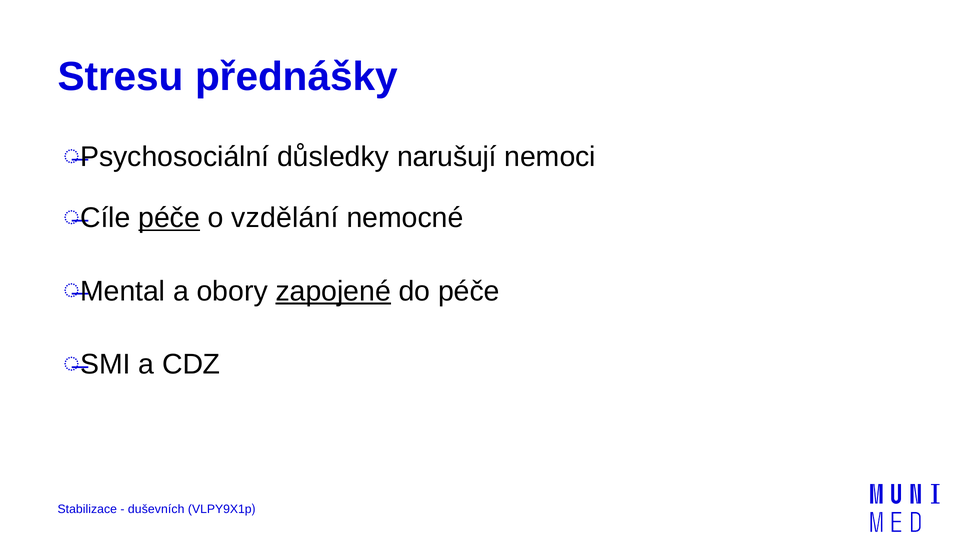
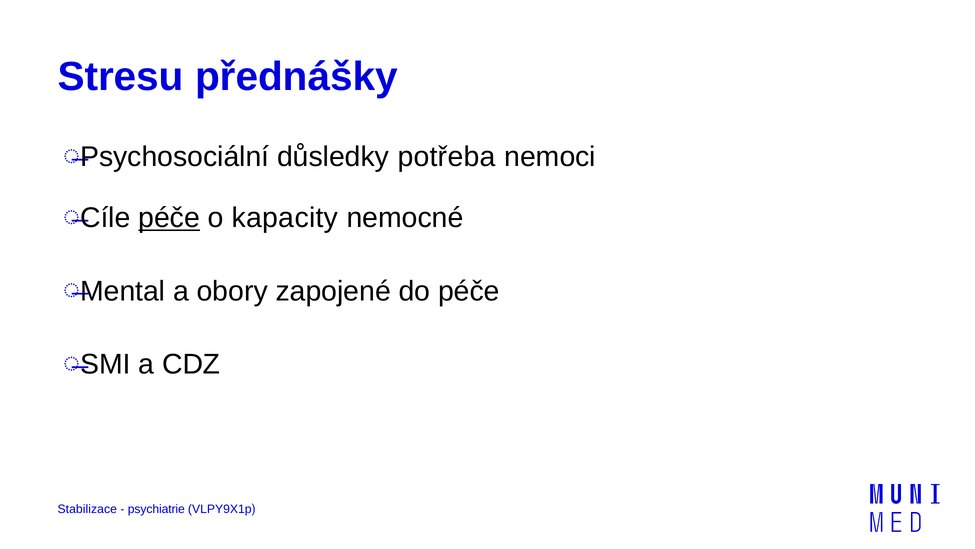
narušují: narušují -> potřeba
vzdělání: vzdělání -> kapacity
zapojené underline: present -> none
duševních: duševních -> psychiatrie
